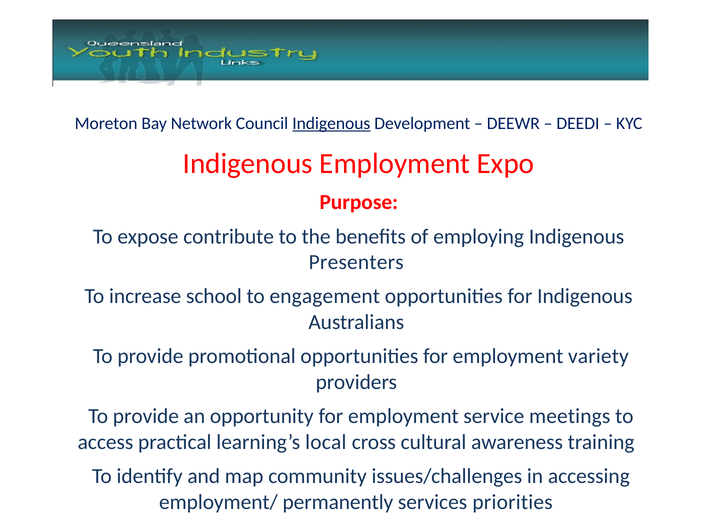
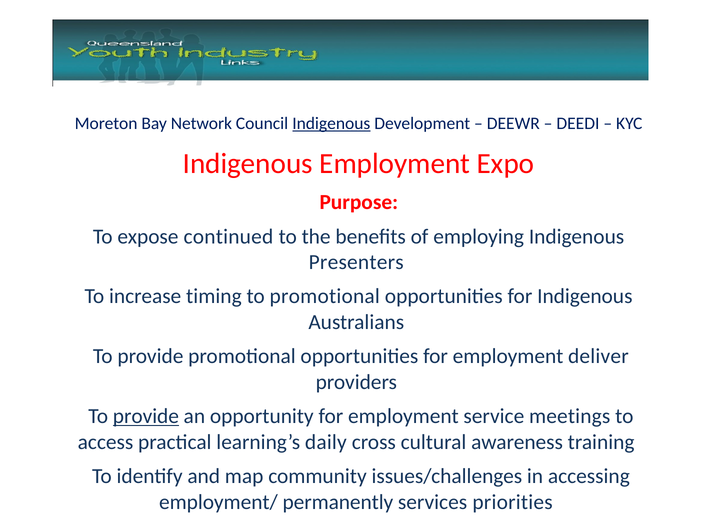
contribute: contribute -> continued
school: school -> timing
to engagement: engagement -> promotional
variety: variety -> deliver
provide at (146, 416) underline: none -> present
local: local -> daily
